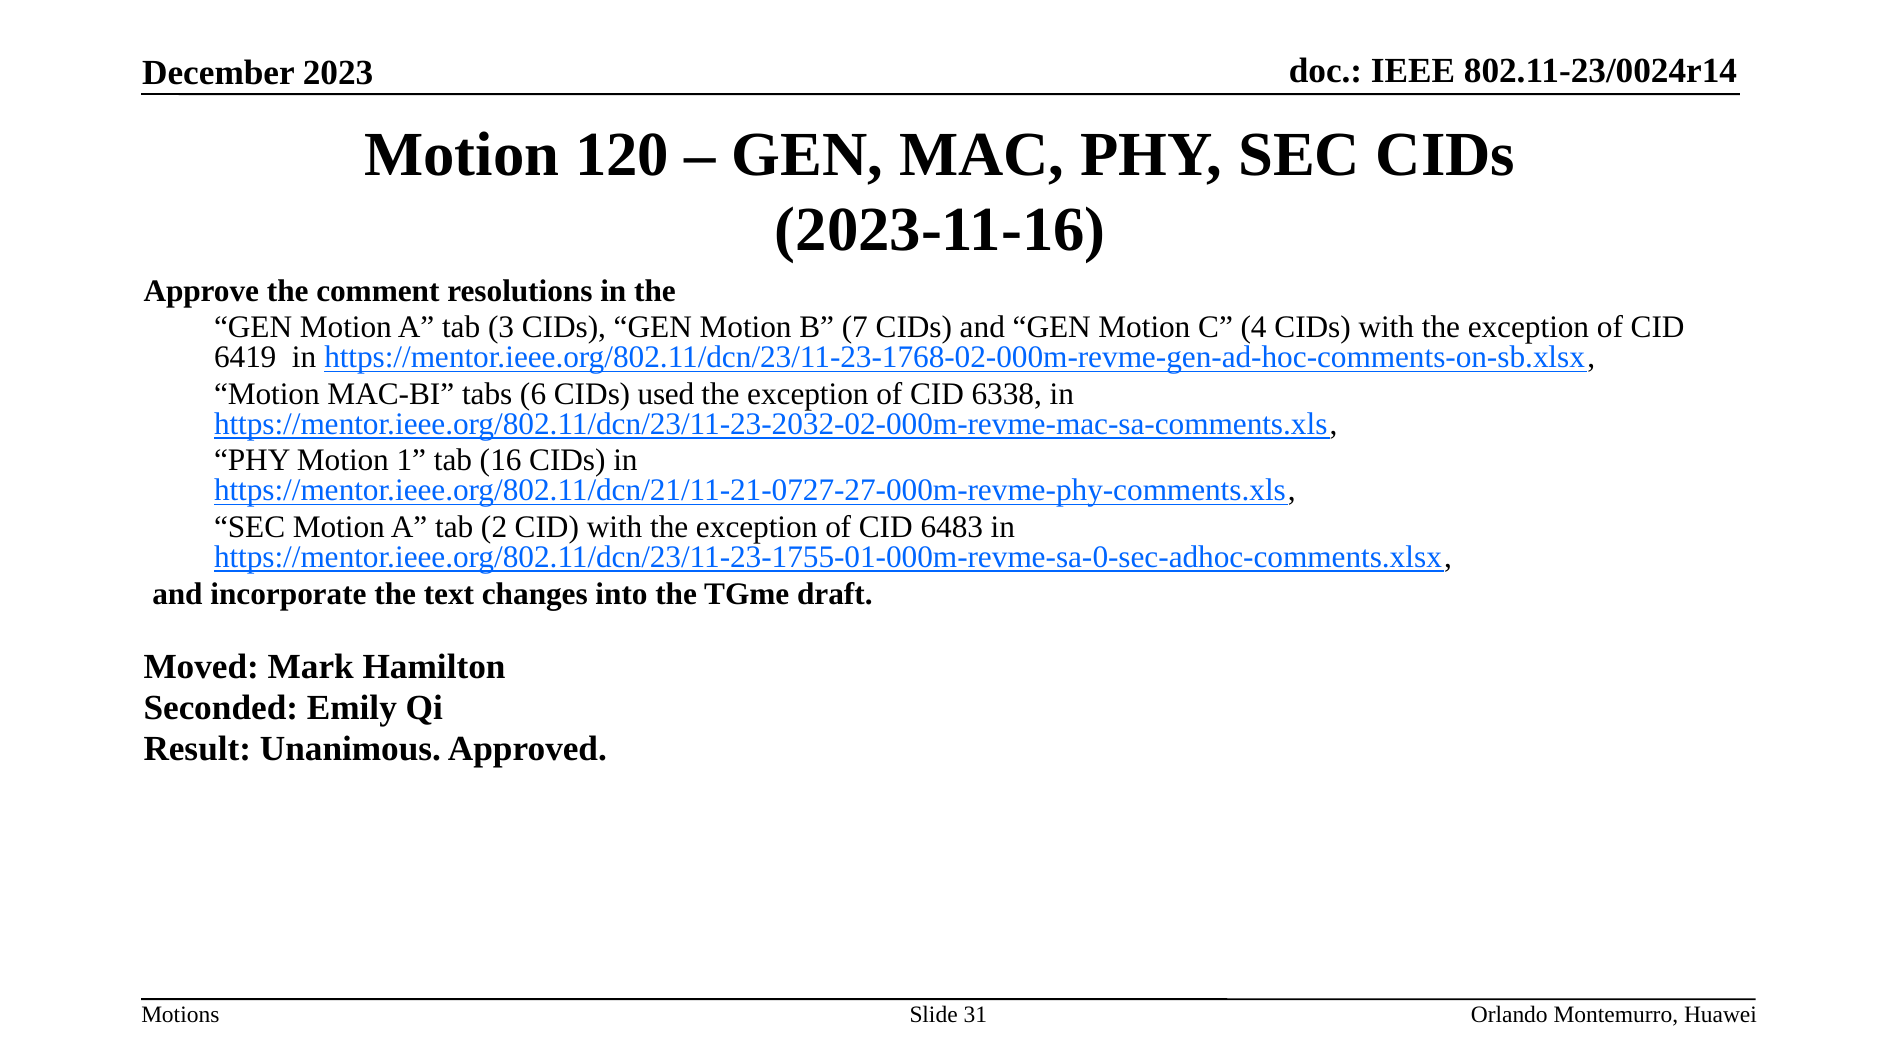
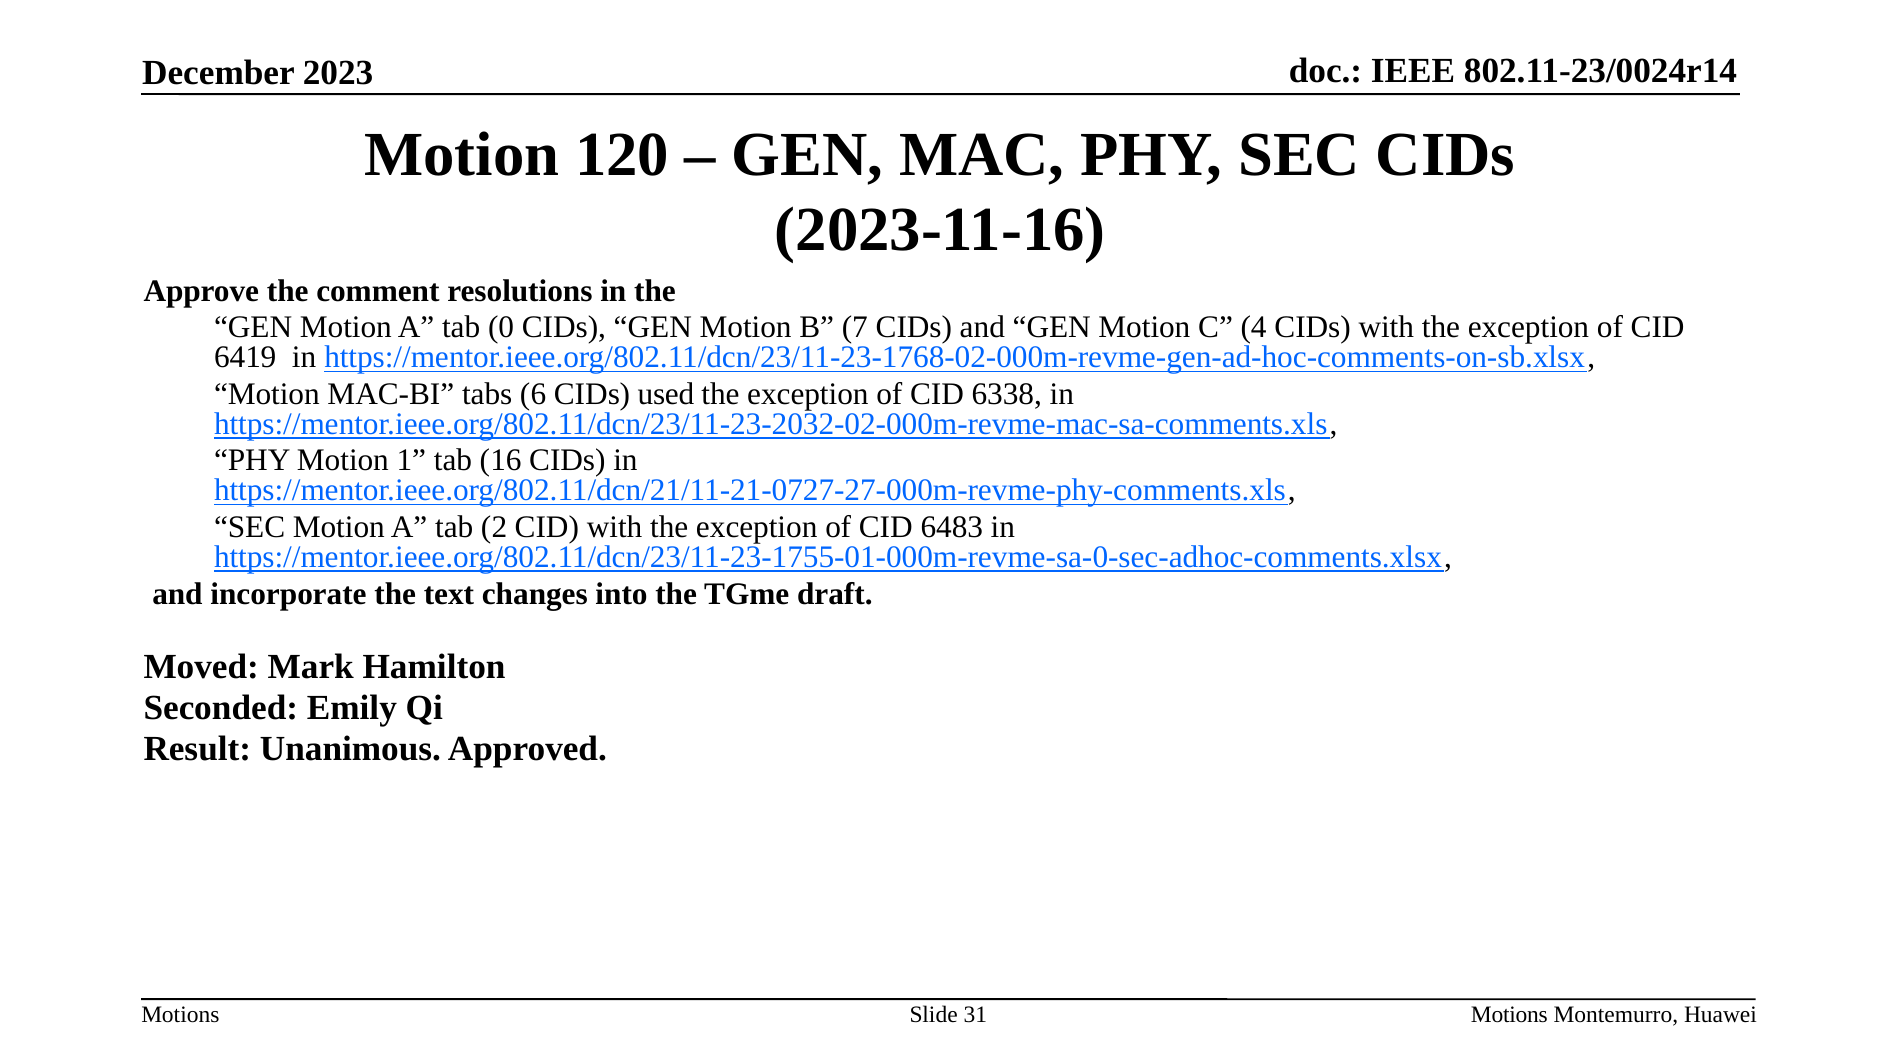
3: 3 -> 0
Orlando at (1509, 1015): Orlando -> Motions
